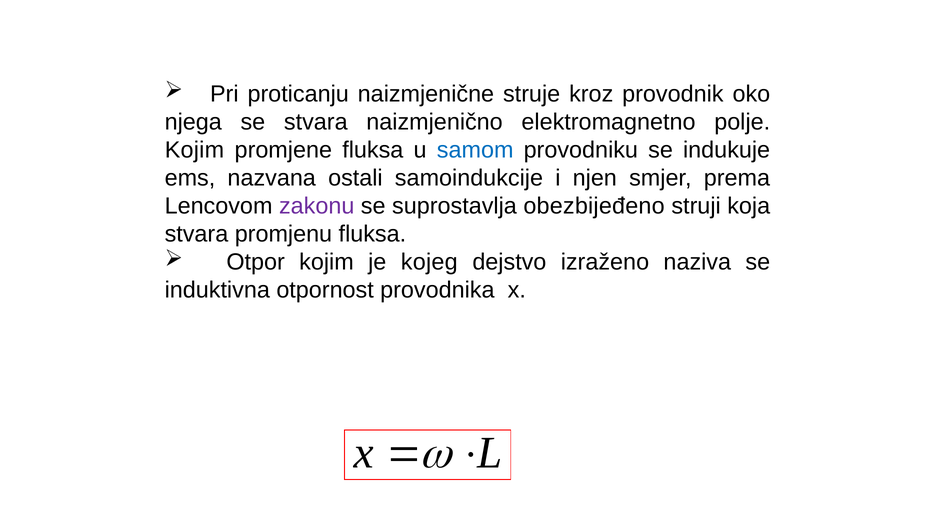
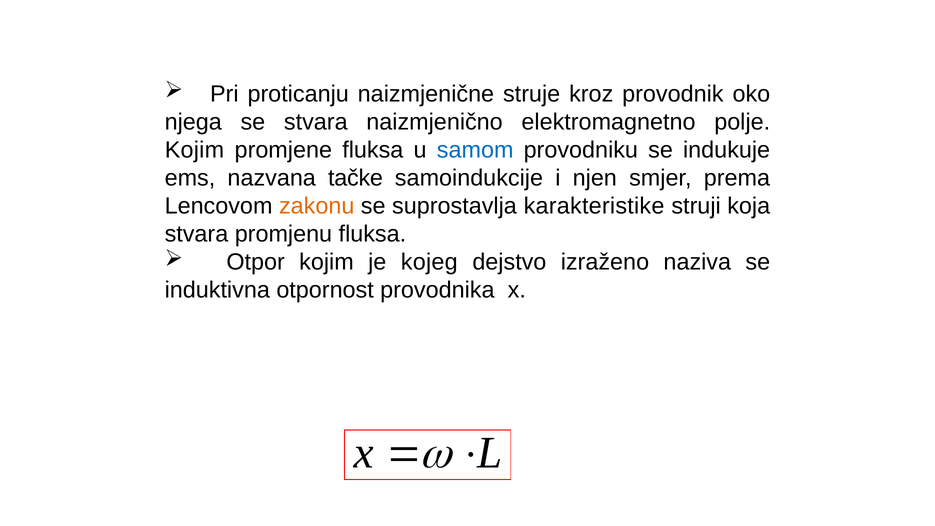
ostali: ostali -> tačke
zakonu colour: purple -> orange
obezbijeđeno: obezbijeđeno -> karakteristike
